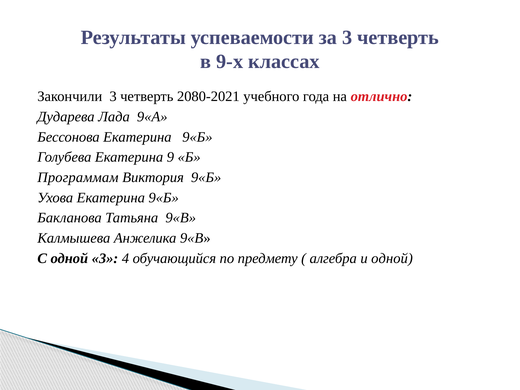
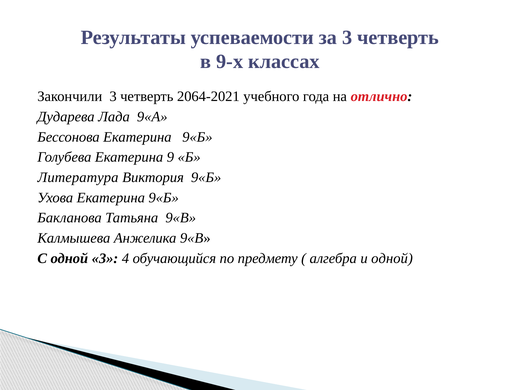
2080-2021: 2080-2021 -> 2064-2021
Программам: Программам -> Литература
